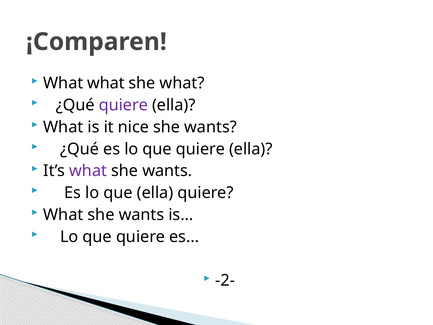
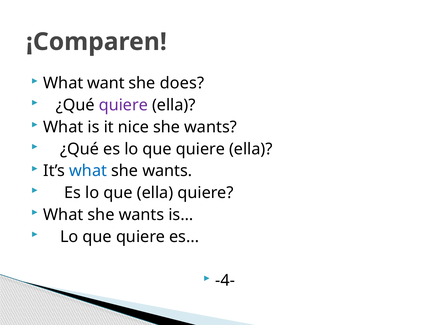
What what: what -> want
she what: what -> does
what at (88, 171) colour: purple -> blue
-2-: -2- -> -4-
